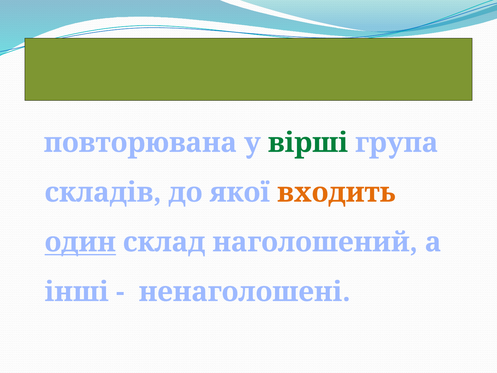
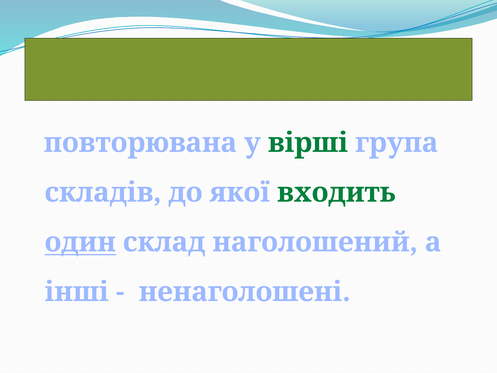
входить colour: orange -> green
